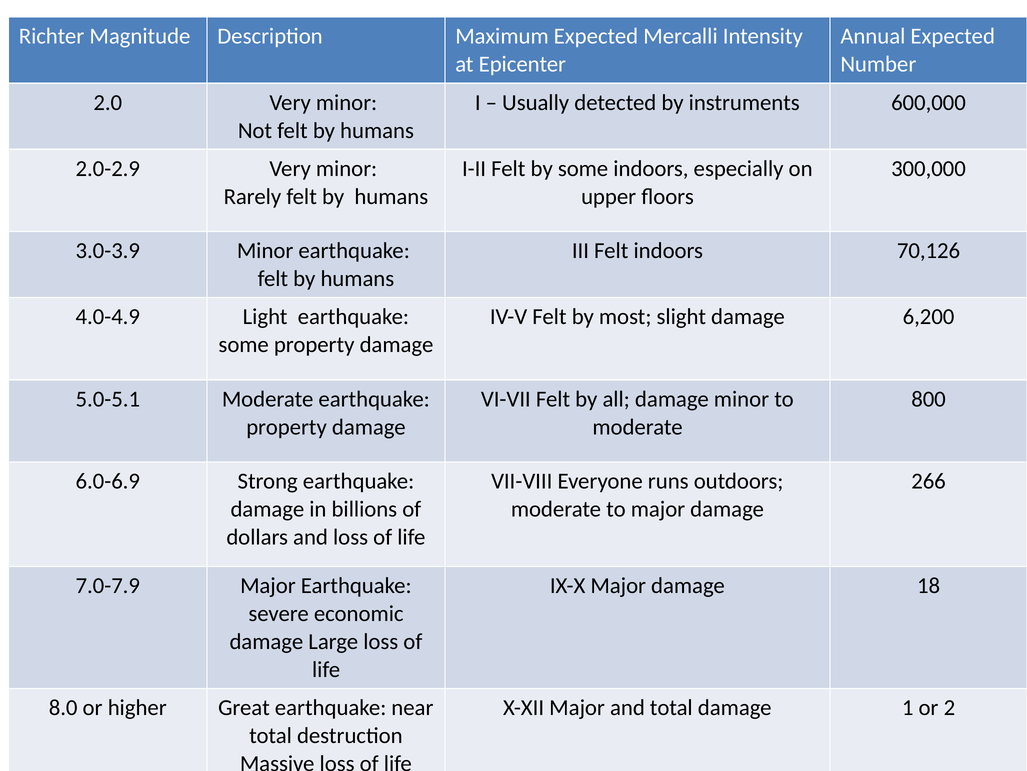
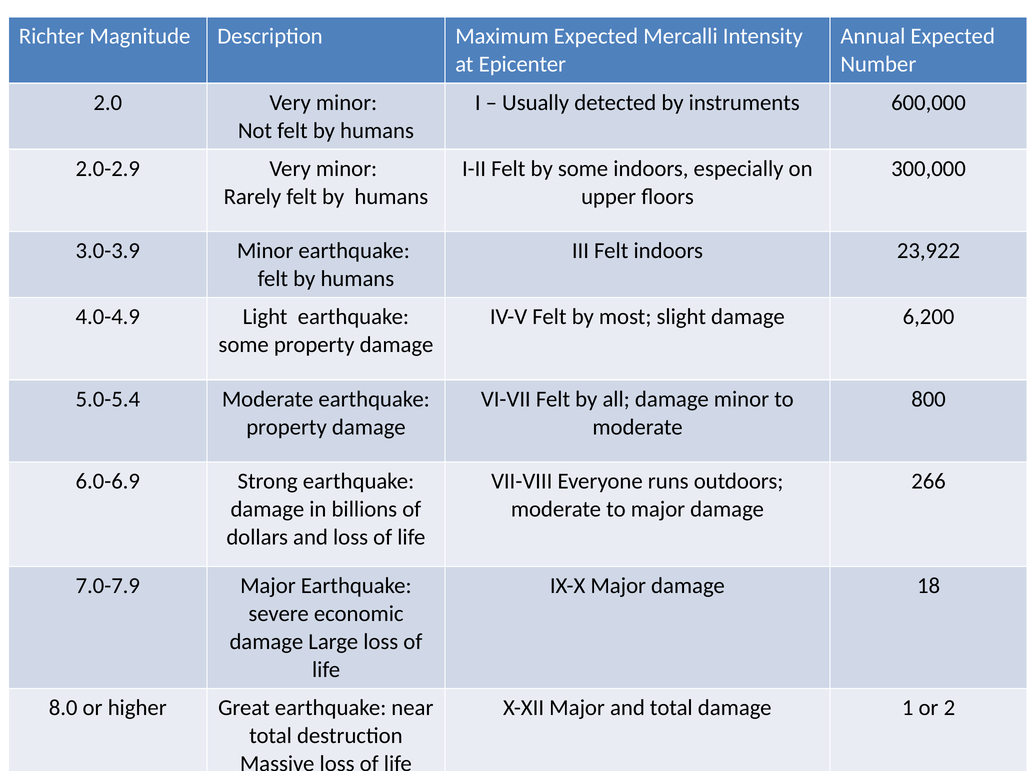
70,126: 70,126 -> 23,922
5.0-5.1: 5.0-5.1 -> 5.0-5.4
